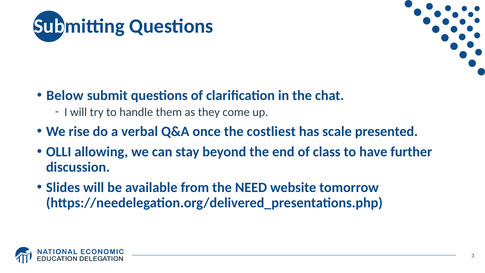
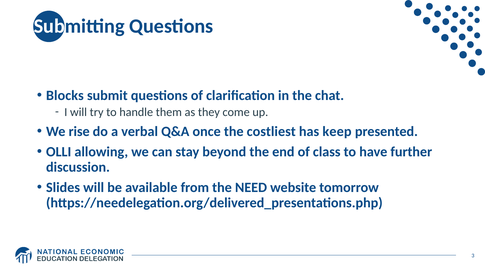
Below: Below -> Blocks
scale: scale -> keep
